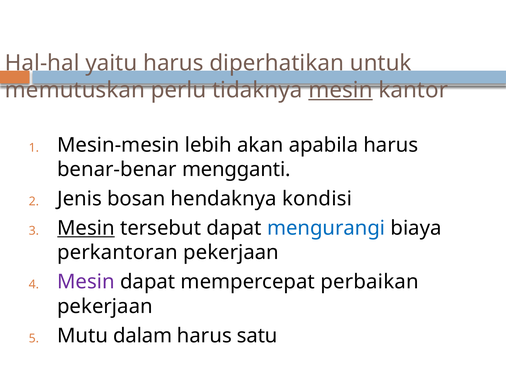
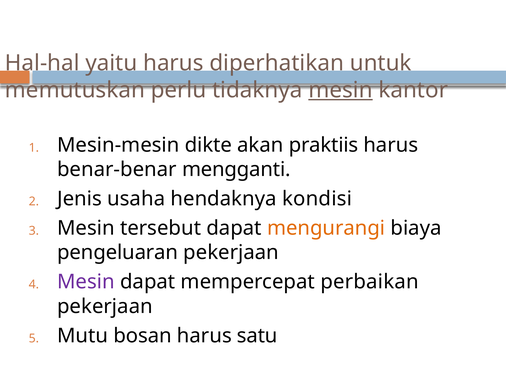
lebih: lebih -> dikte
apabila: apabila -> praktiis
bosan: bosan -> usaha
Mesin at (86, 228) underline: present -> none
mengurangi colour: blue -> orange
perkantoran: perkantoran -> pengeluaran
dalam: dalam -> bosan
